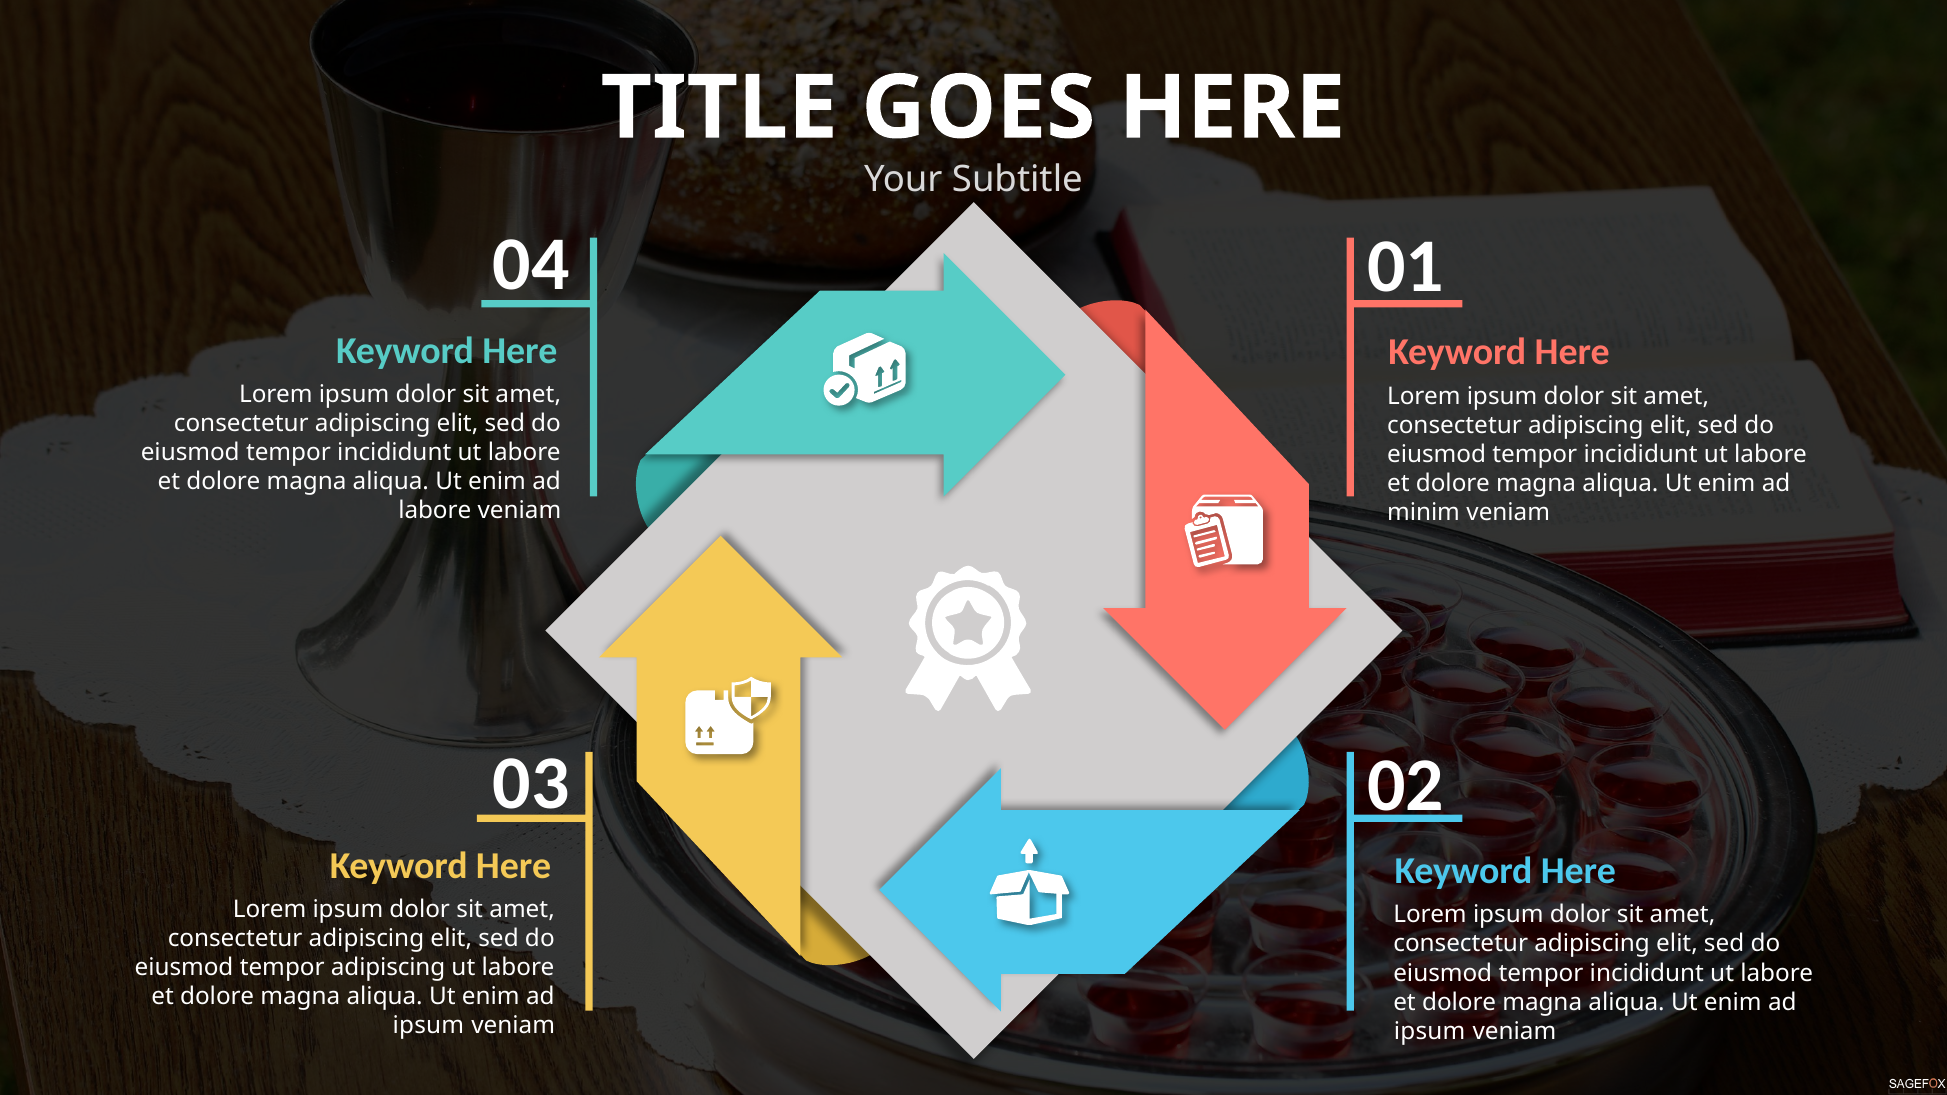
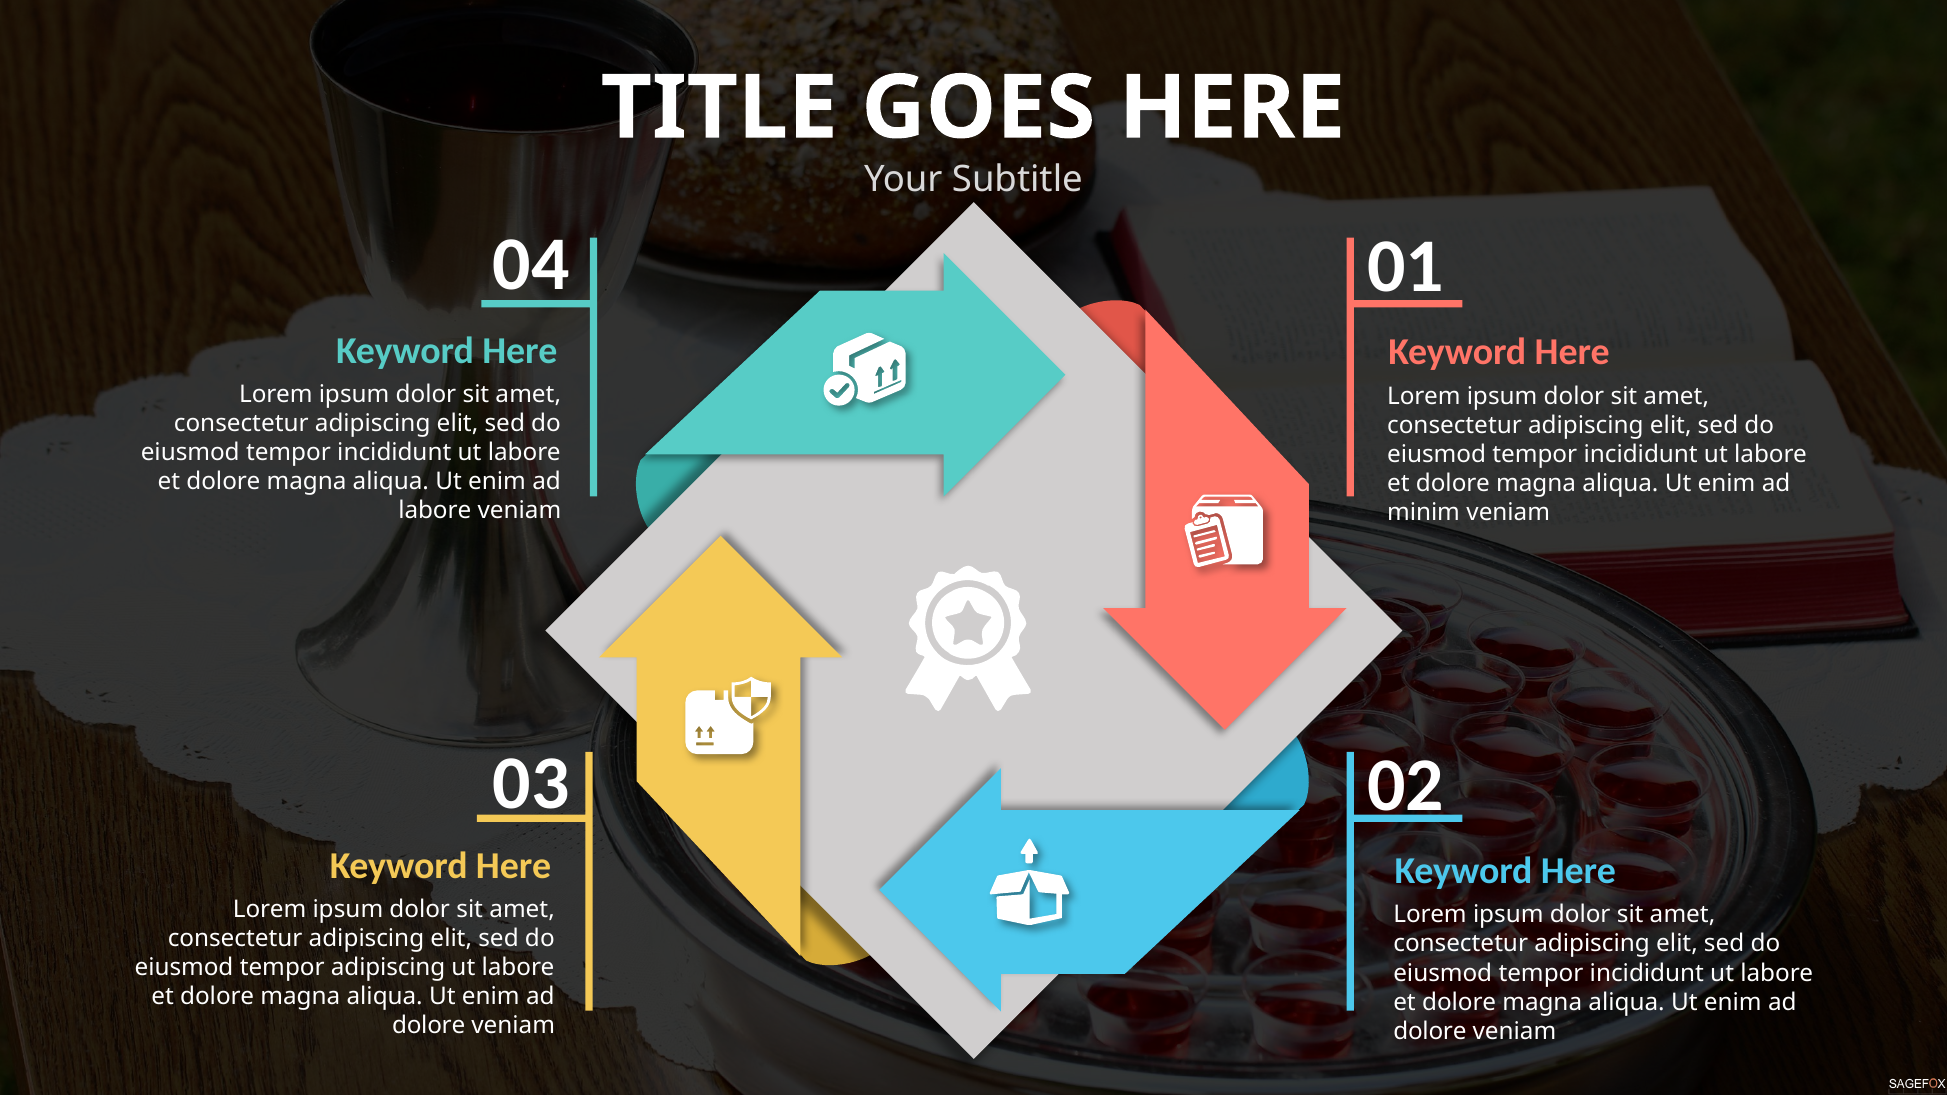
ipsum at (428, 1026): ipsum -> dolore
ipsum at (1430, 1032): ipsum -> dolore
